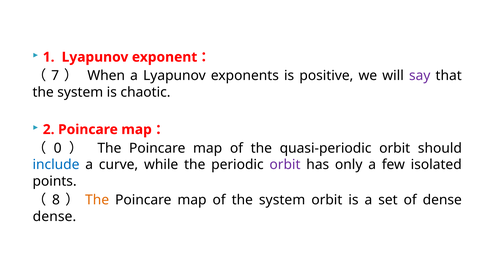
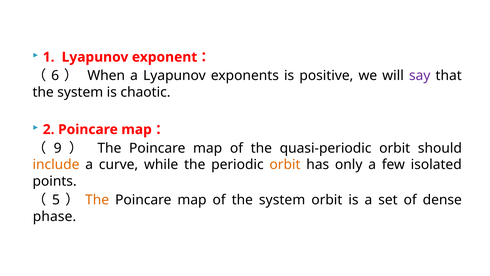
7: 7 -> 6
0: 0 -> 9
include colour: blue -> orange
orbit at (285, 164) colour: purple -> orange
8: 8 -> 5
dense at (55, 216): dense -> phase
